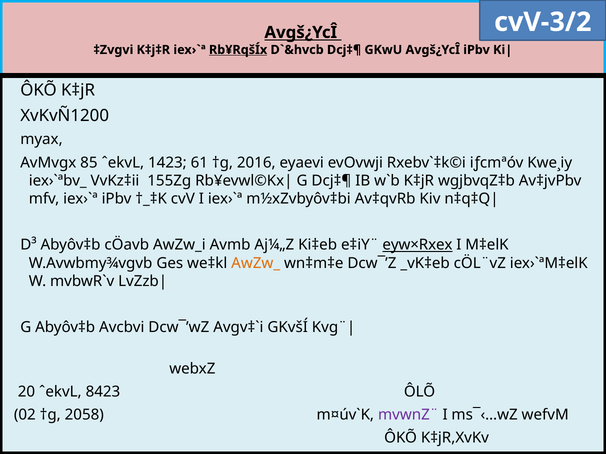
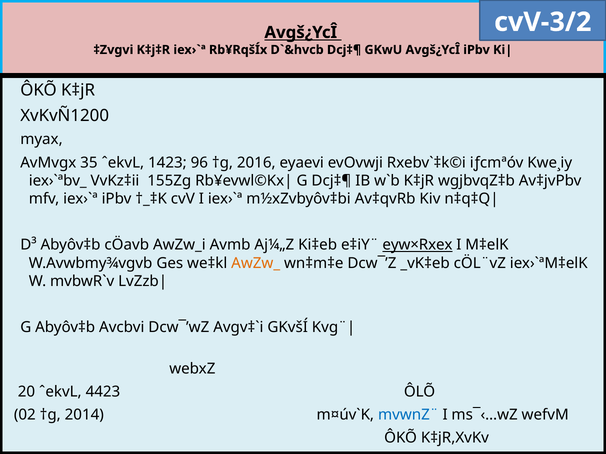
Rb¥RqšÍx underline: present -> none
85: 85 -> 35
61: 61 -> 96
8423: 8423 -> 4423
2058: 2058 -> 2014
mvwnZ¨ colour: purple -> blue
